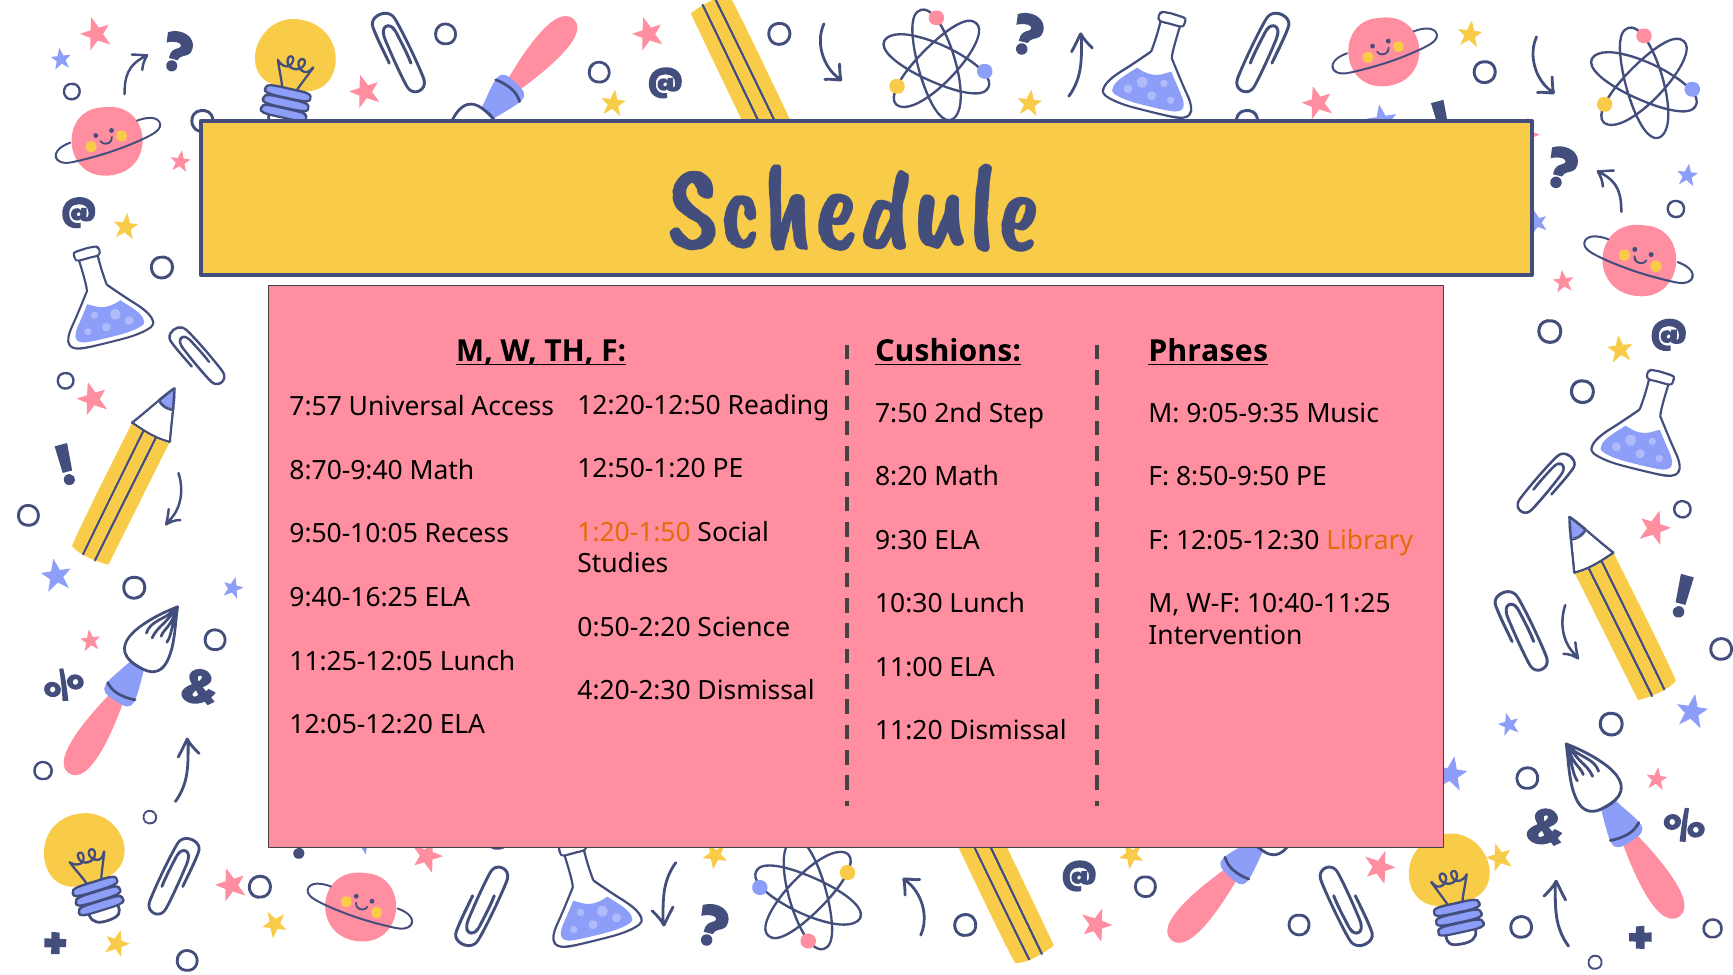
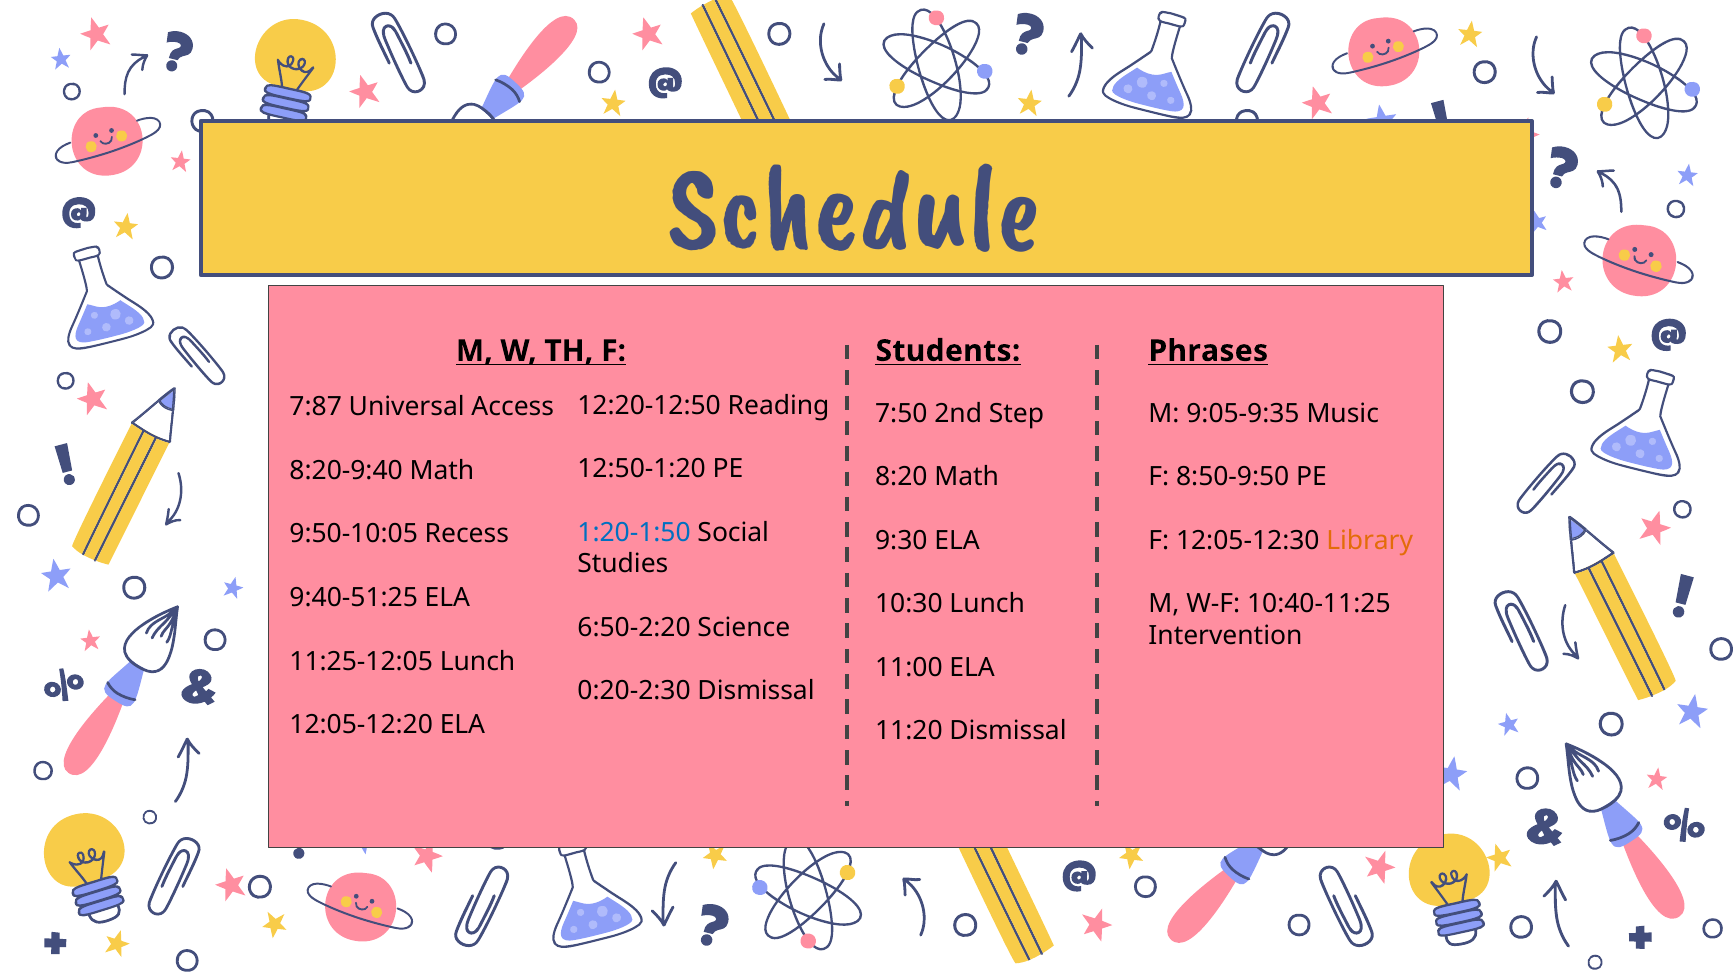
Cushions: Cushions -> Students
7:57: 7:57 -> 7:87
8:70-9:40: 8:70-9:40 -> 8:20-9:40
1:20-1:50 colour: orange -> blue
9:40-16:25: 9:40-16:25 -> 9:40-51:25
0:50-2:20: 0:50-2:20 -> 6:50-2:20
4:20-2:30: 4:20-2:30 -> 0:20-2:30
